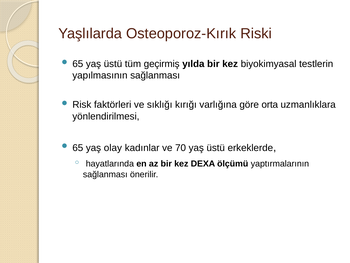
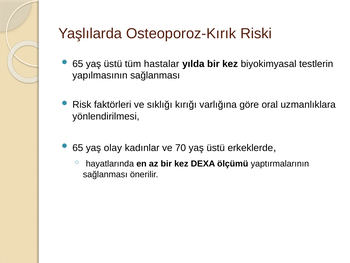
geçirmiş: geçirmiş -> hastalar
orta: orta -> oral
